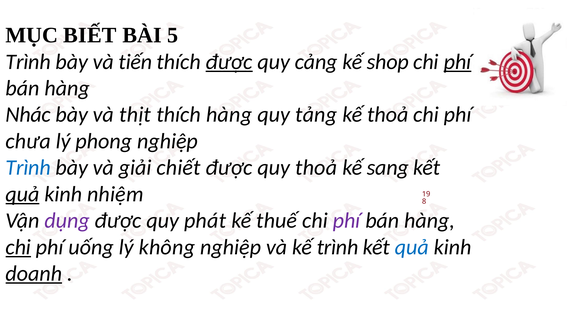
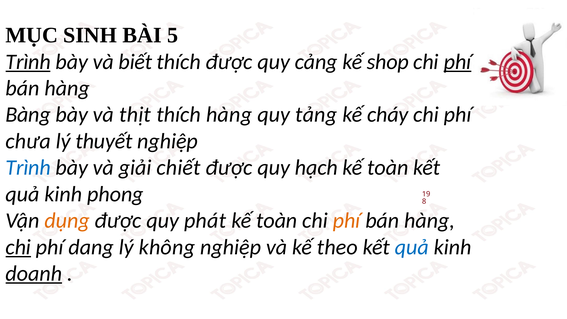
BIẾT: BIẾT -> SINH
Trình at (28, 62) underline: none -> present
tiến: tiến -> biết
được at (229, 62) underline: present -> none
Nhác: Nhác -> Bàng
kế thoả: thoả -> cháy
phong: phong -> thuyết
quy thoả: thoả -> hạch
sang at (388, 168): sang -> toàn
quả at (23, 194) underline: present -> none
nhiệm: nhiệm -> phong
dụng colour: purple -> orange
thuế at (277, 221): thuế -> toàn
phí at (347, 221) colour: purple -> orange
uống: uống -> dang
kế trình: trình -> theo
